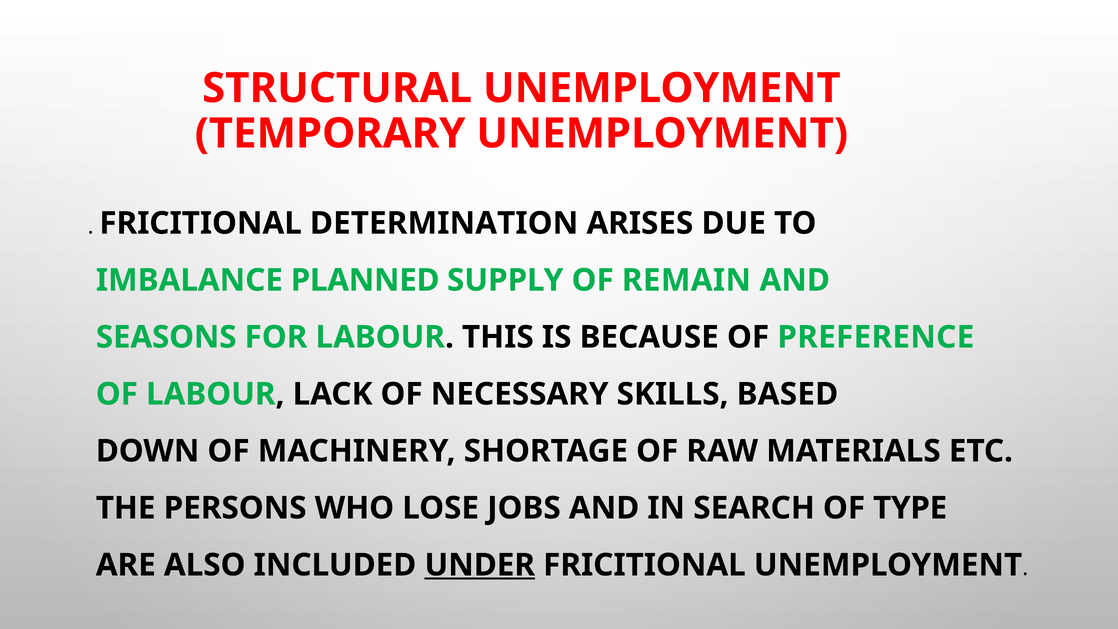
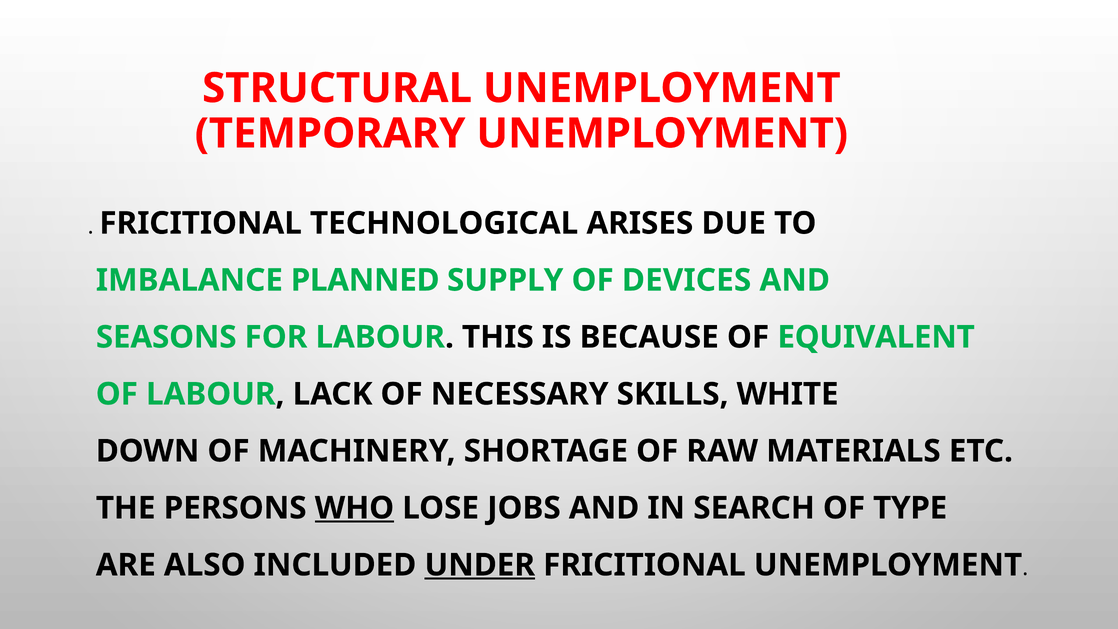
DETERMINATION: DETERMINATION -> TECHNOLOGICAL
REMAIN: REMAIN -> DEVICES
PREFERENCE: PREFERENCE -> EQUIVALENT
BASED: BASED -> WHITE
WHO underline: none -> present
